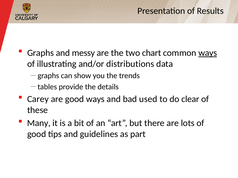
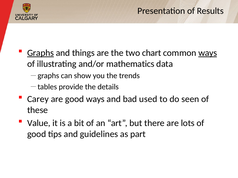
Graphs underline: none -> present
messy: messy -> things
distributions: distributions -> mathematics
clear: clear -> seen
Many: Many -> Value
